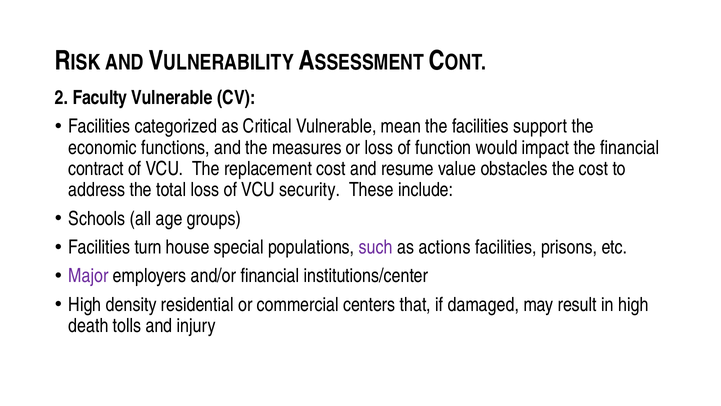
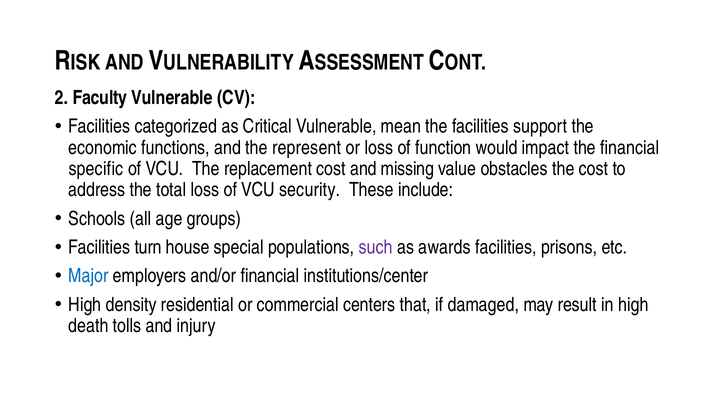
measures: measures -> represent
contract: contract -> specific
resume: resume -> missing
actions: actions -> awards
Major colour: purple -> blue
